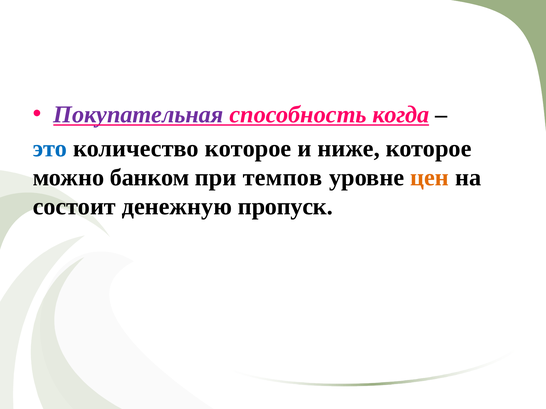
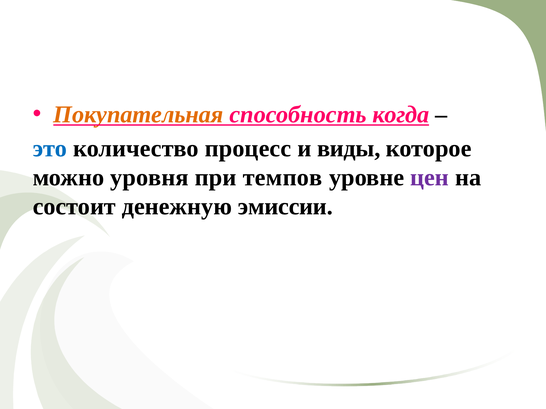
Покупательная colour: purple -> orange
количество которое: которое -> процесс
ниже: ниже -> виды
банком: банком -> уровня
цен colour: orange -> purple
пропуск: пропуск -> эмиссии
